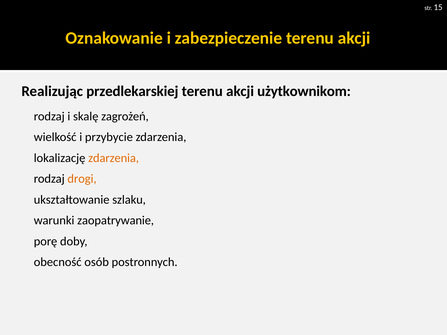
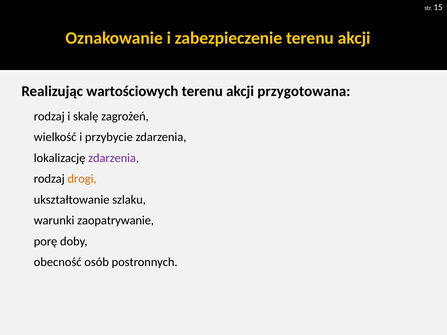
przedlekarskiej: przedlekarskiej -> wartościowych
użytkownikom: użytkownikom -> przygotowana
zdarzenia at (114, 158) colour: orange -> purple
